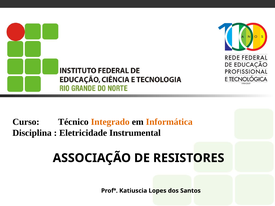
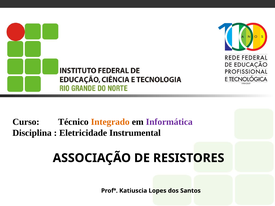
Informática colour: orange -> purple
